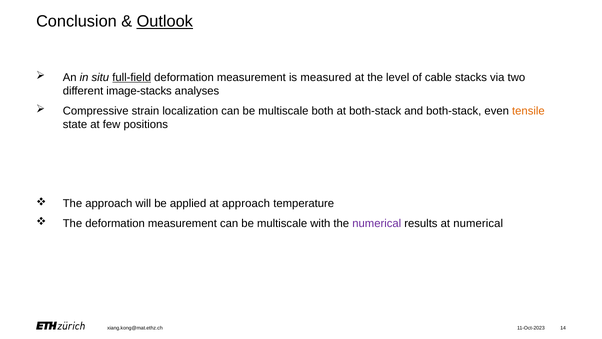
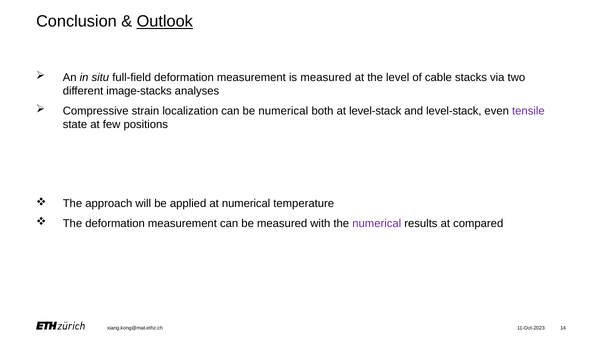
full-field underline: present -> none
localization can be multiscale: multiscale -> numerical
at both-stack: both-stack -> level-stack
and both-stack: both-stack -> level-stack
tensile colour: orange -> purple
at approach: approach -> numerical
measurement can be multiscale: multiscale -> measured
at numerical: numerical -> compared
